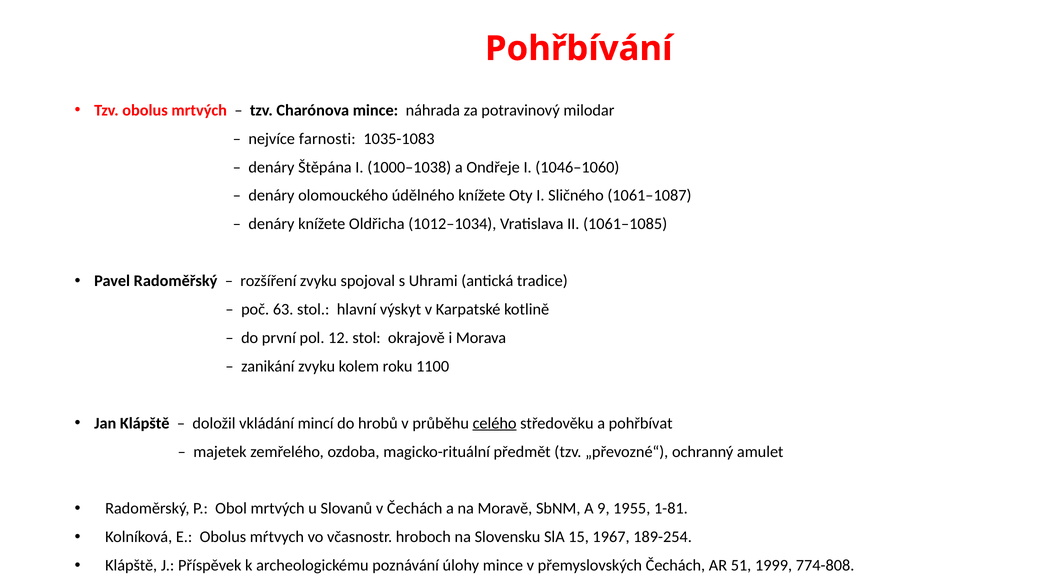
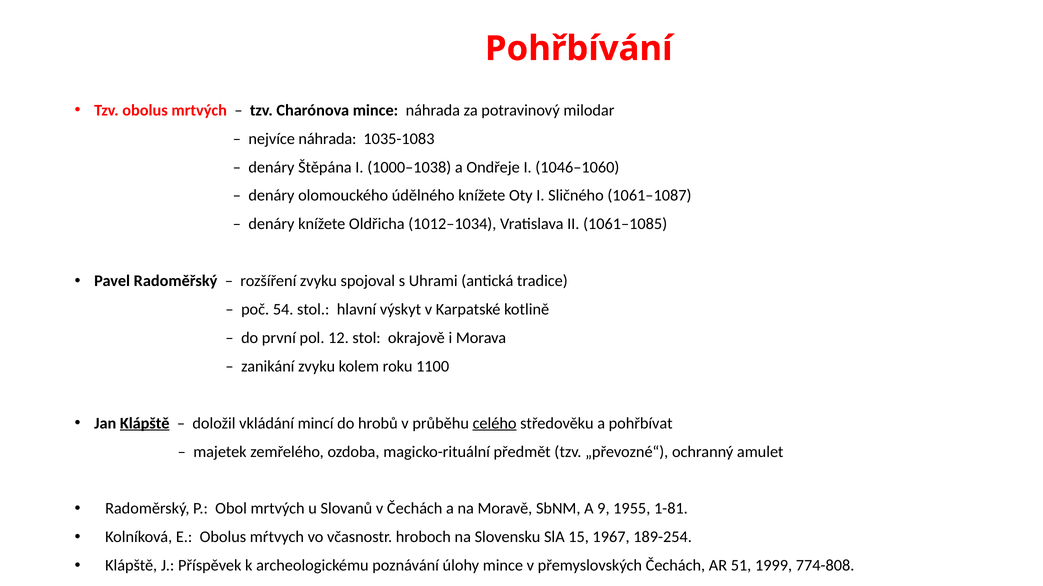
nejvíce farnosti: farnosti -> náhrada
63: 63 -> 54
Klápště at (145, 424) underline: none -> present
